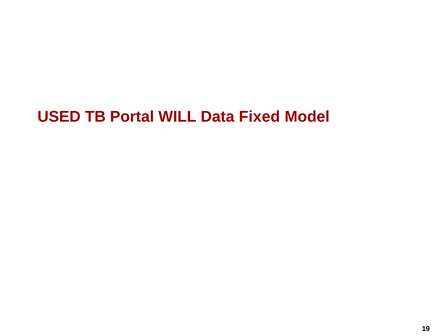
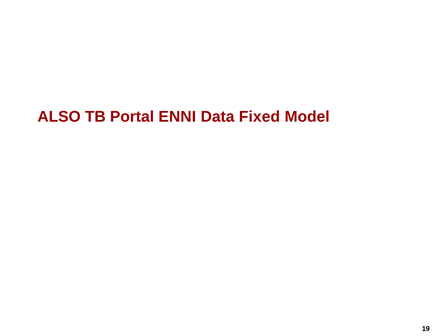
USED: USED -> ALSO
WILL: WILL -> ENNI
